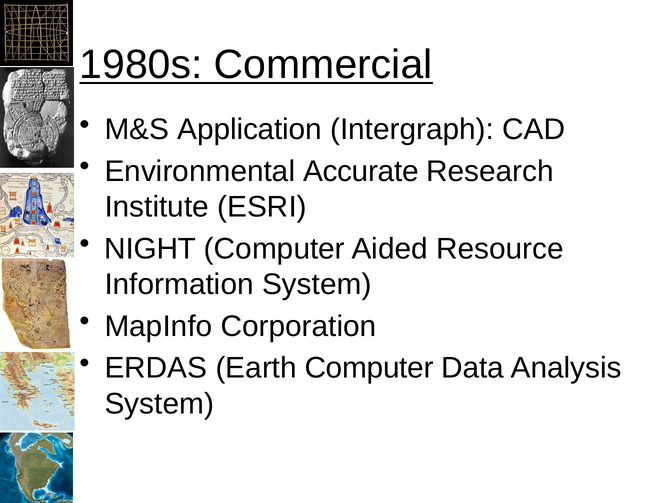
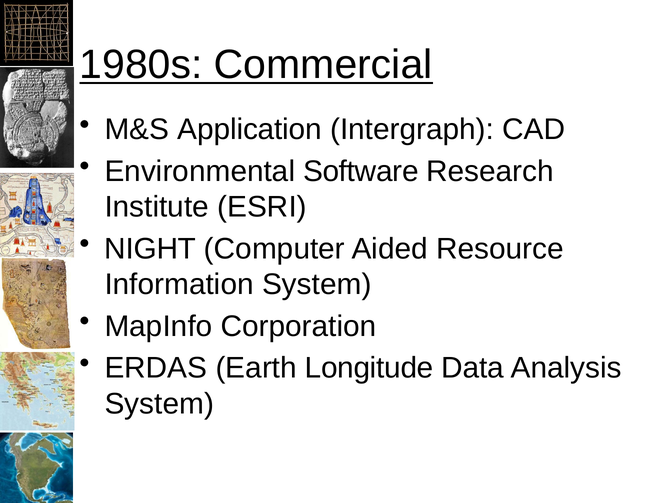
Accurate: Accurate -> Software
Earth Computer: Computer -> Longitude
